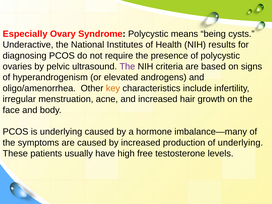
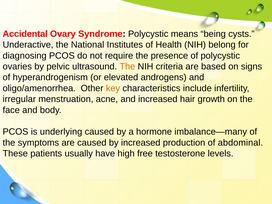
Especially: Especially -> Accidental
results: results -> belong
The at (127, 67) colour: purple -> orange
of underlying: underlying -> abdominal
